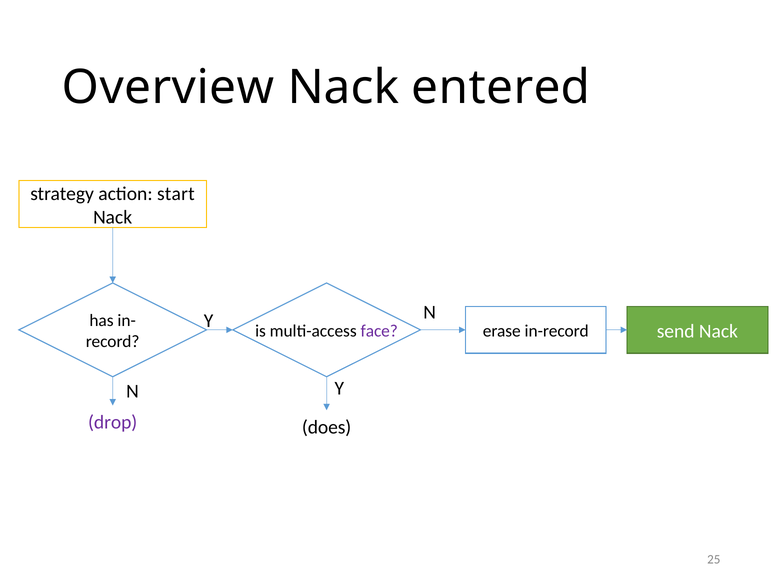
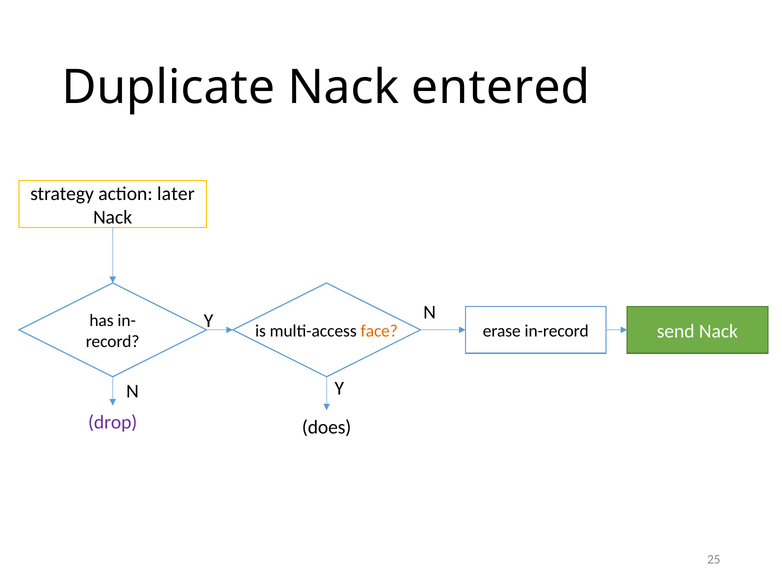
Overview: Overview -> Duplicate
start: start -> later
face colour: purple -> orange
